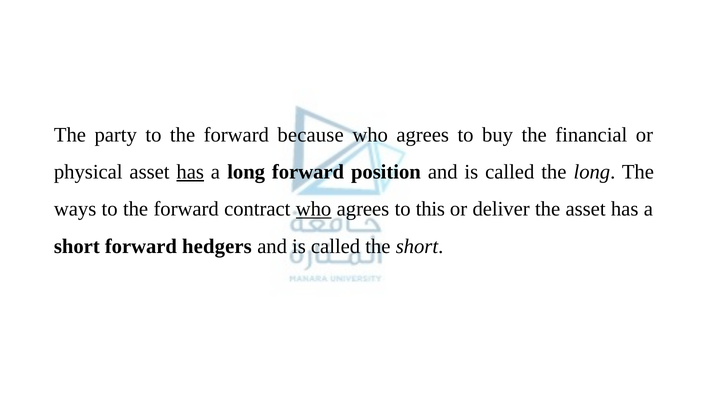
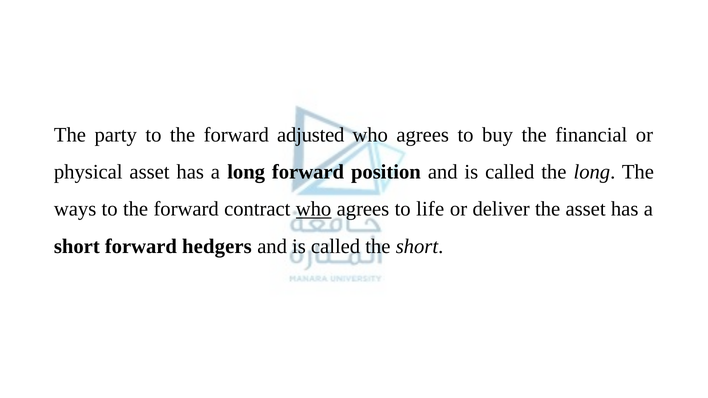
because: because -> adjusted
has at (190, 172) underline: present -> none
this: this -> life
